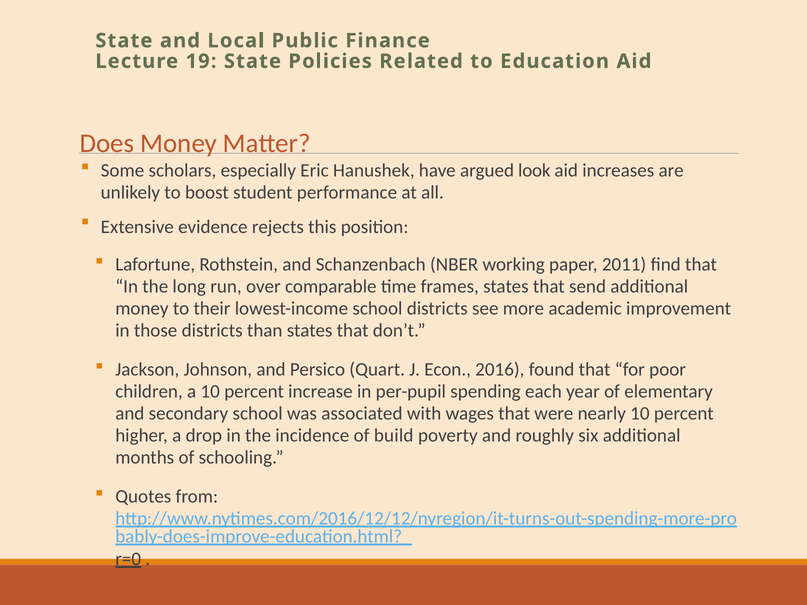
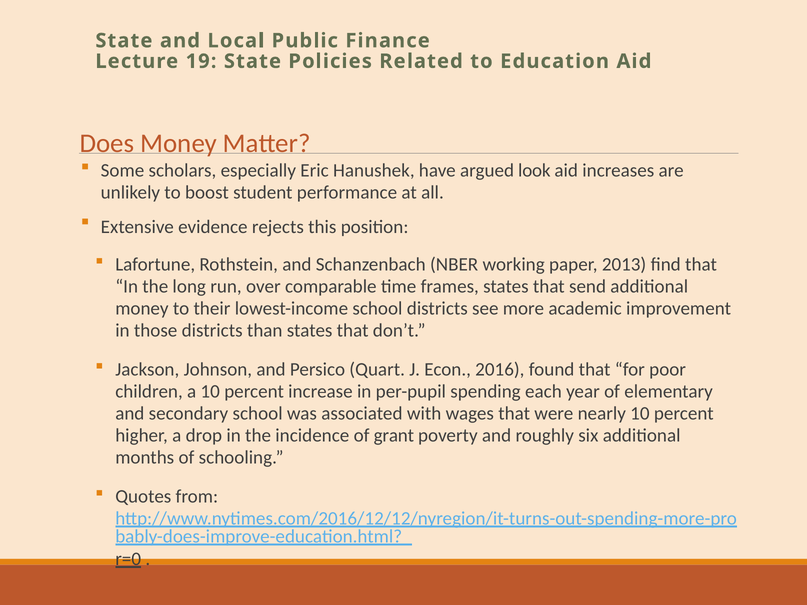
2011: 2011 -> 2013
build: build -> grant
